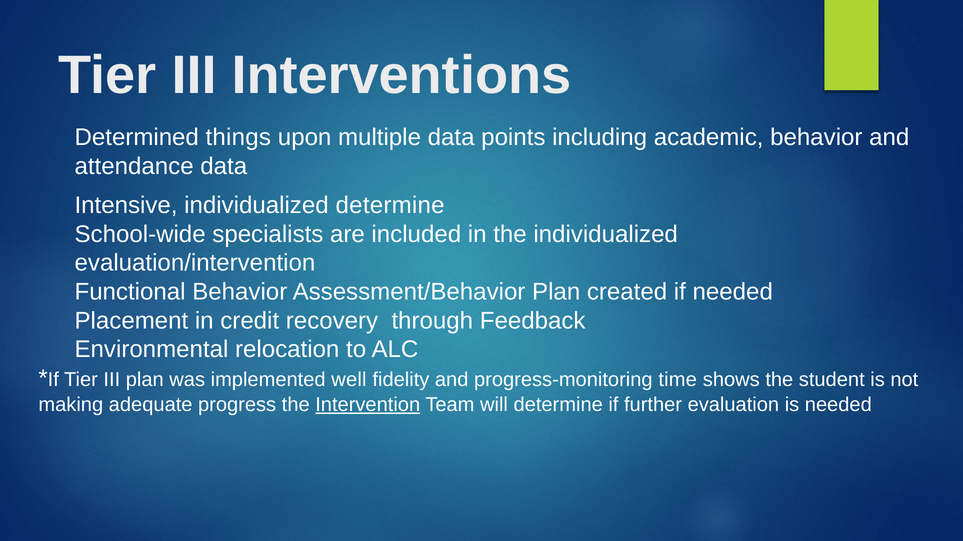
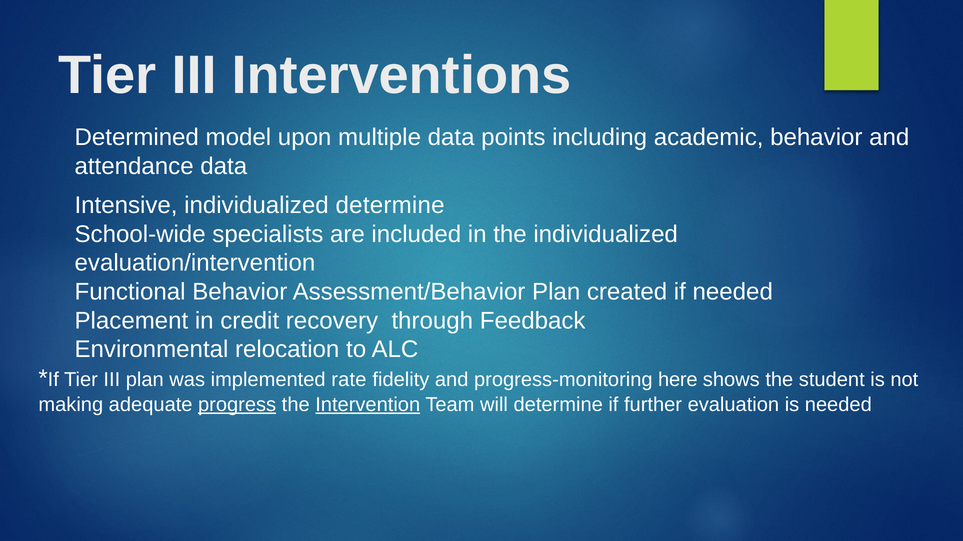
things: things -> model
well: well -> rate
time: time -> here
progress underline: none -> present
